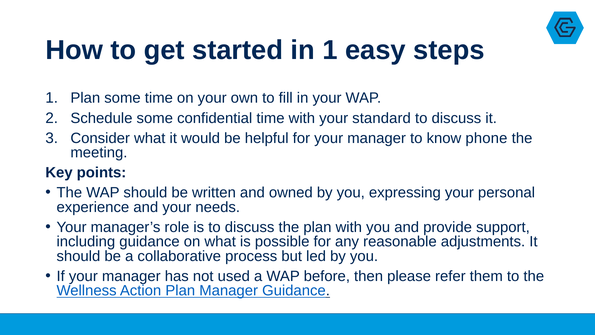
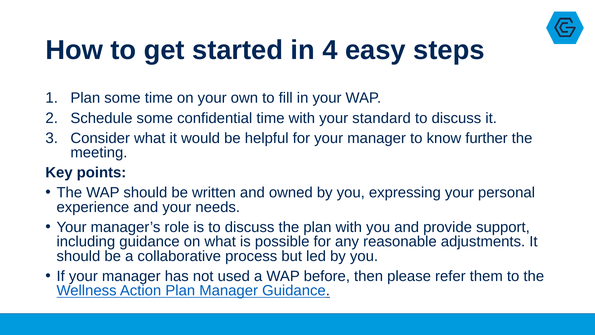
in 1: 1 -> 4
phone: phone -> further
